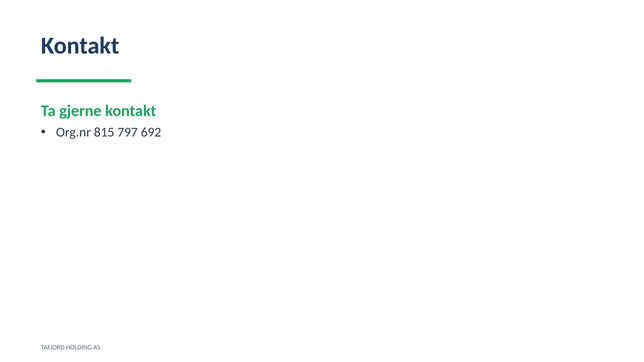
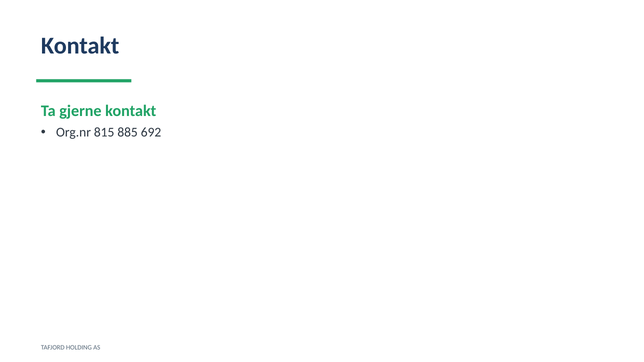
797: 797 -> 885
